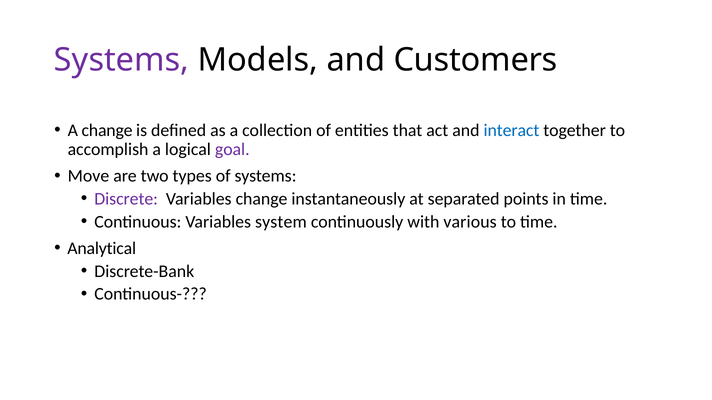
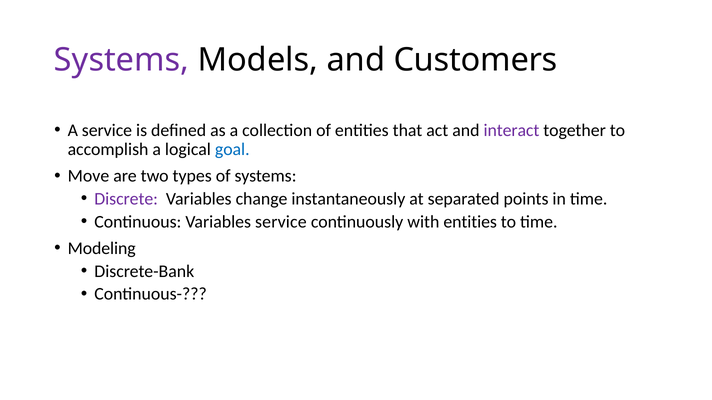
A change: change -> service
interact colour: blue -> purple
goal colour: purple -> blue
Variables system: system -> service
with various: various -> entities
Analytical: Analytical -> Modeling
